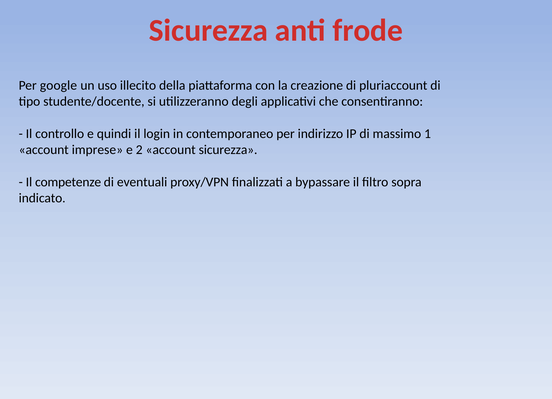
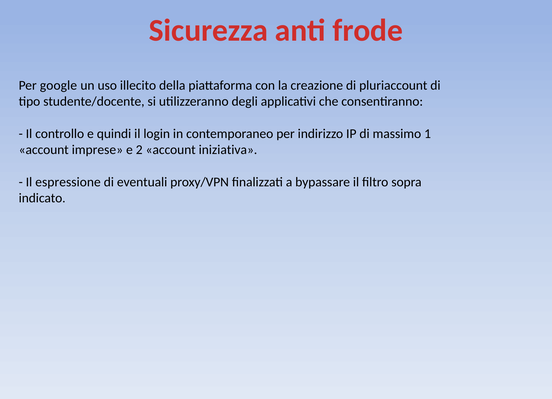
account sicurezza: sicurezza -> iniziativa
competenze: competenze -> espressione
